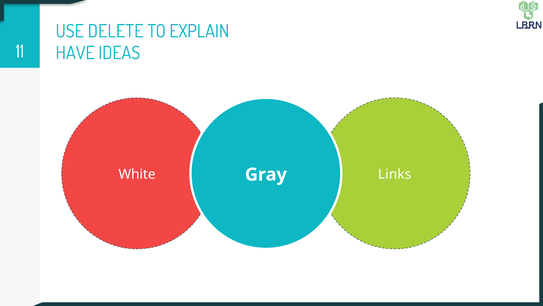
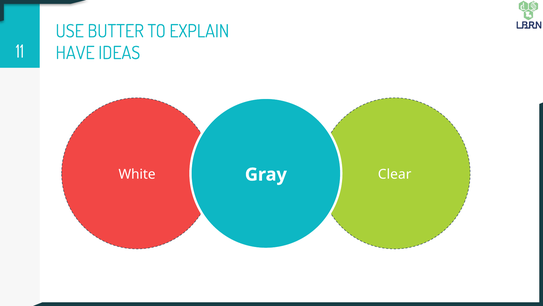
DELETE: DELETE -> BUTTER
Links: Links -> Clear
